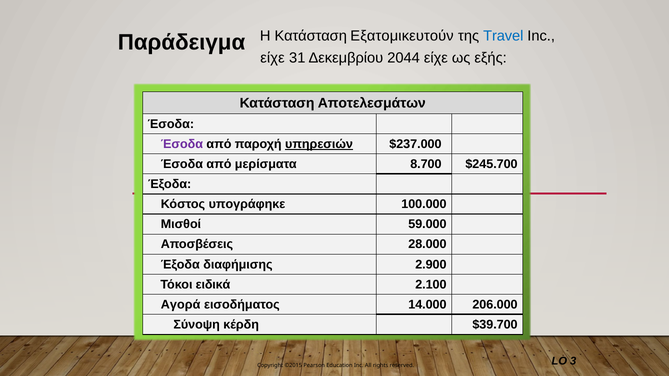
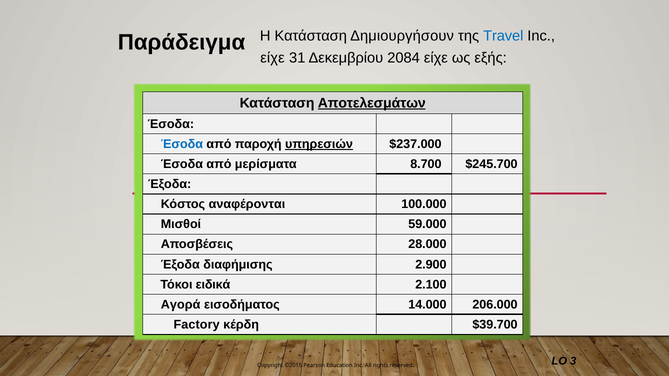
Εξατομικευτούν: Εξατομικευτούν -> Δημιουργήσουν
2044: 2044 -> 2084
Αποτελεσμάτων underline: none -> present
Έσοδα at (182, 144) colour: purple -> blue
υπογράφηκε: υπογράφηκε -> αναφέρονται
Σύνοψη: Σύνοψη -> Factory
